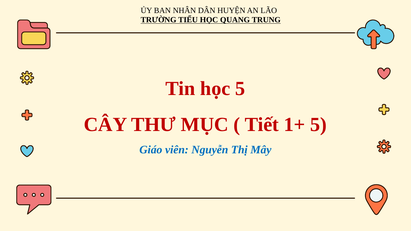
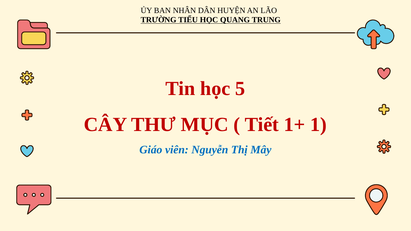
1+ 5: 5 -> 1
